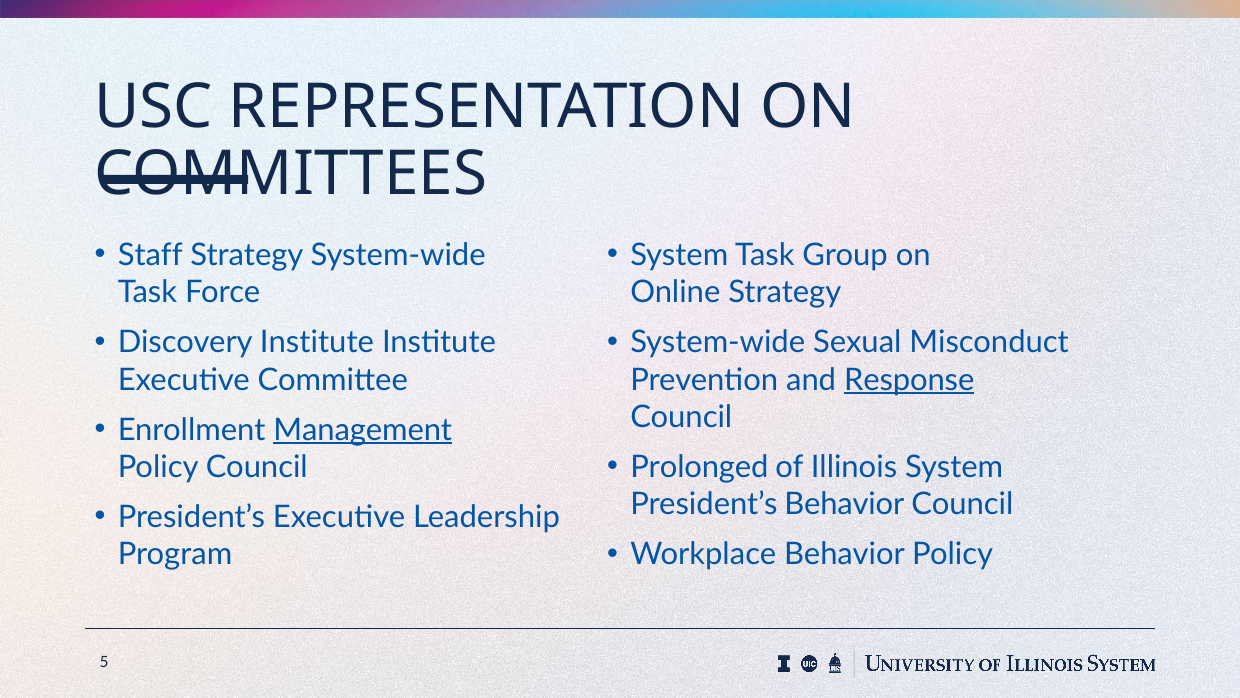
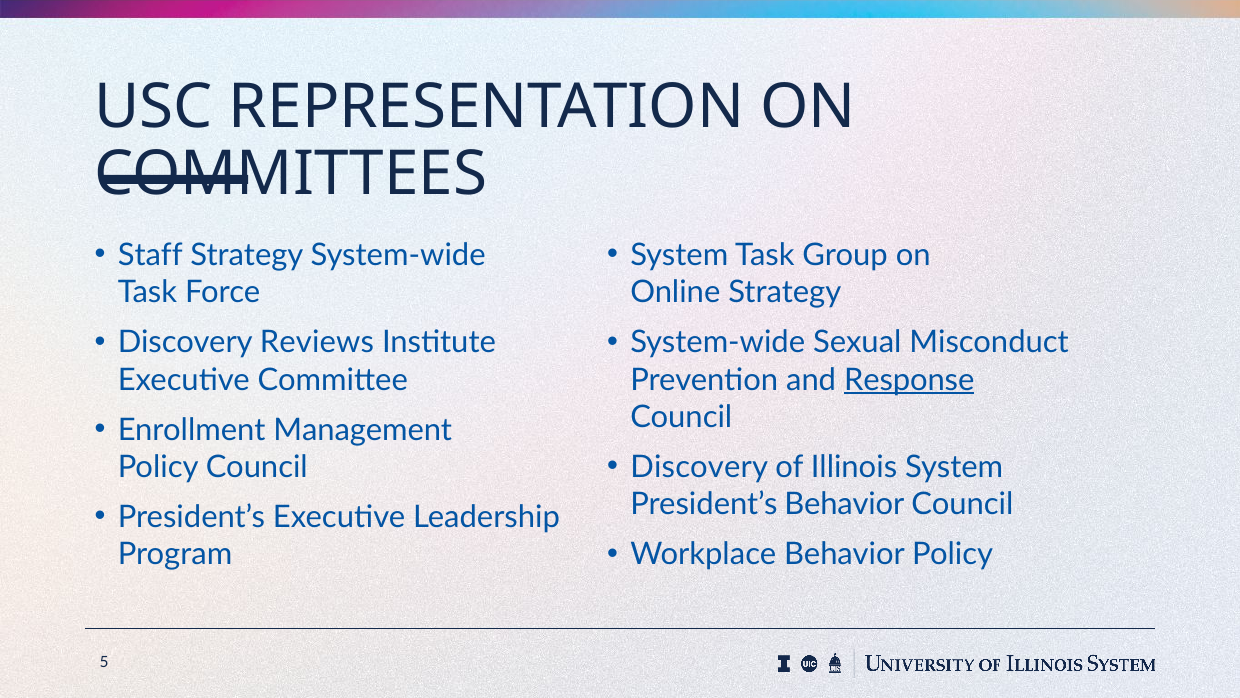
Discovery Institute: Institute -> Reviews
Management underline: present -> none
Prolonged at (699, 467): Prolonged -> Discovery
